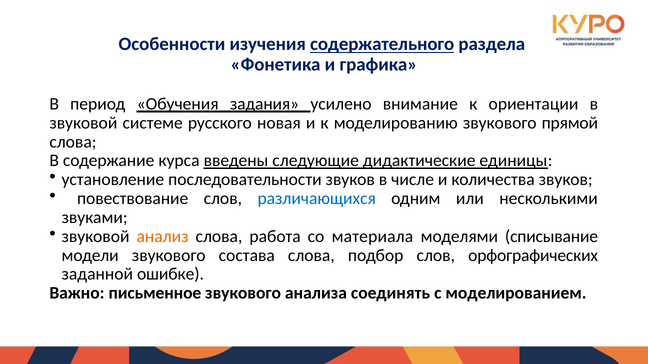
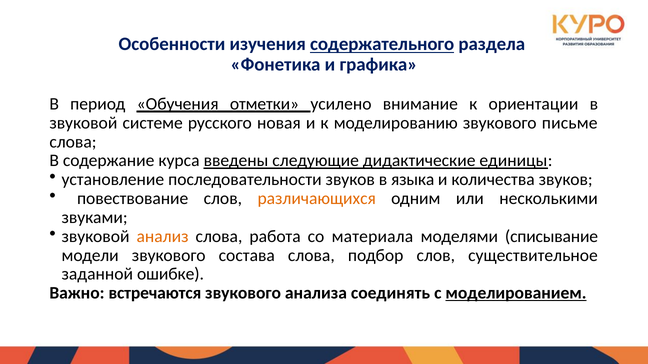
задания: задания -> отметки
прямой: прямой -> письме
числе: числе -> языка
различающихся colour: blue -> orange
орфографических: орфографических -> существительное
письменное: письменное -> встречаются
моделированием underline: none -> present
